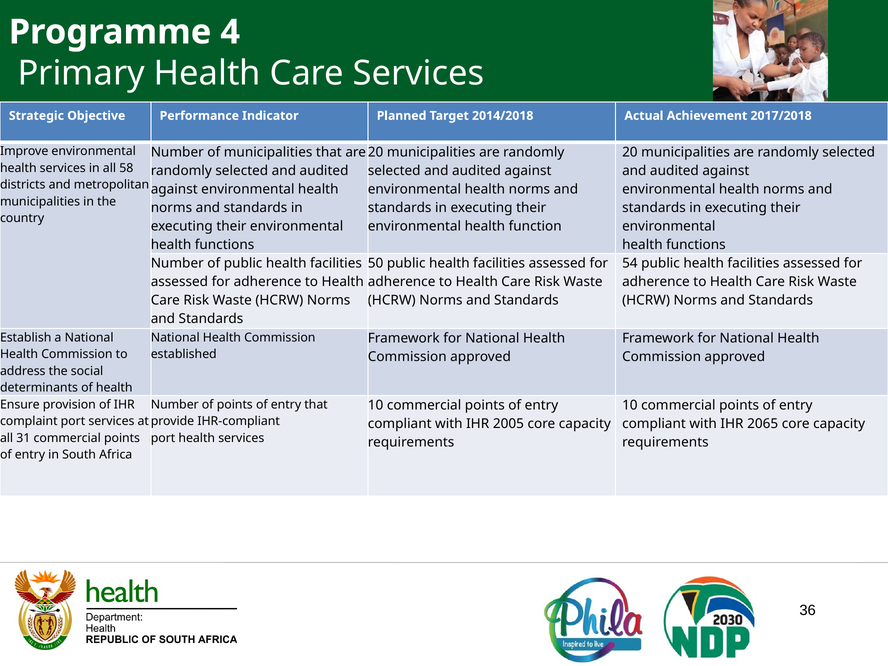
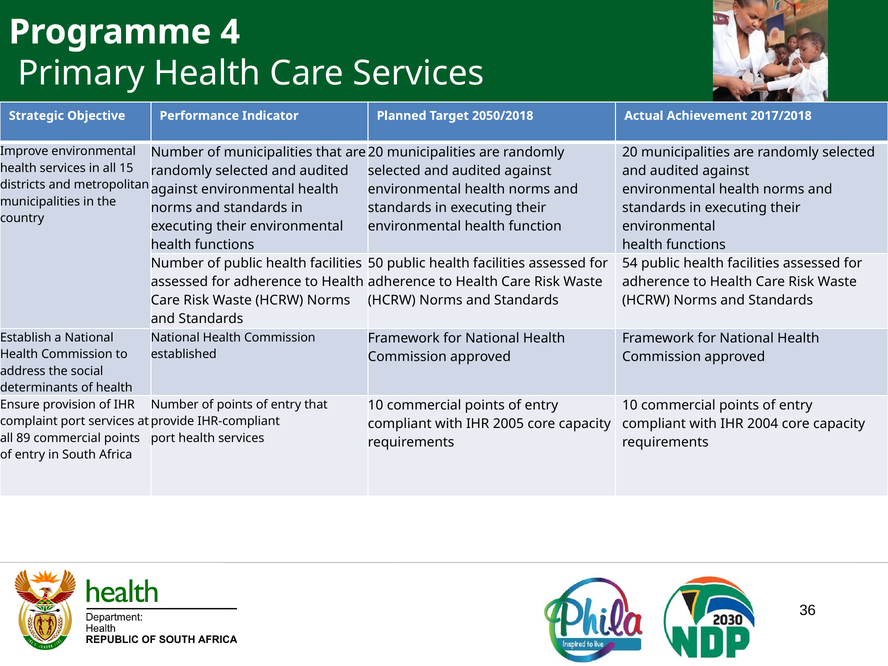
2014/2018: 2014/2018 -> 2050/2018
58: 58 -> 15
2065: 2065 -> 2004
31: 31 -> 89
